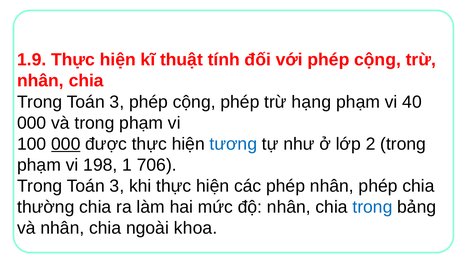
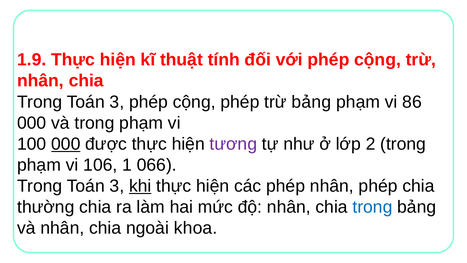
trừ hạng: hạng -> bảng
40: 40 -> 86
tương colour: blue -> purple
198: 198 -> 106
706: 706 -> 066
khi underline: none -> present
